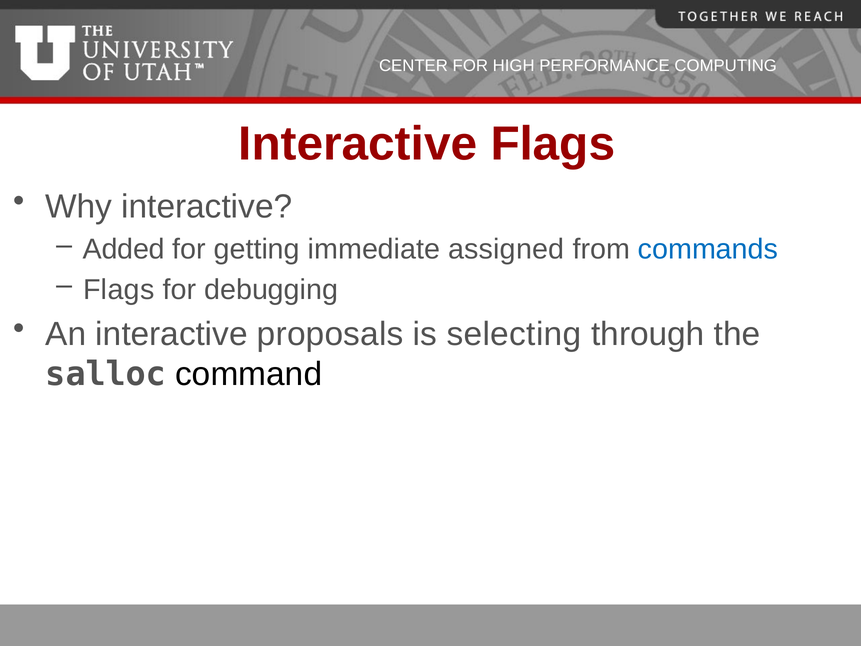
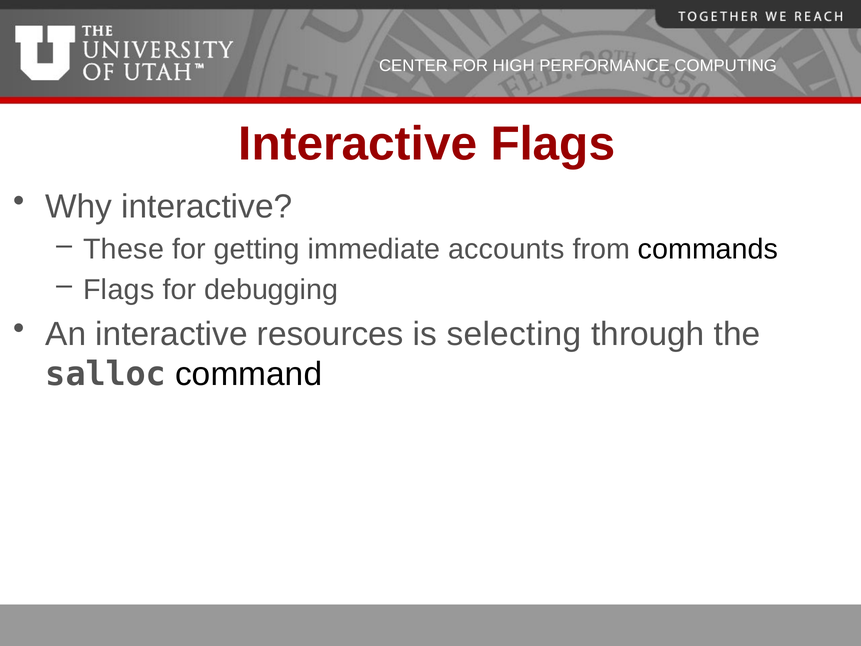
Added: Added -> These
assigned: assigned -> accounts
commands colour: blue -> black
proposals: proposals -> resources
